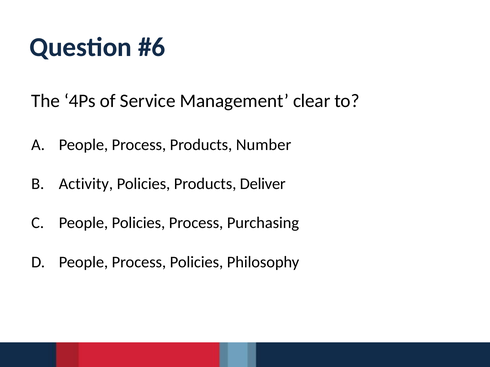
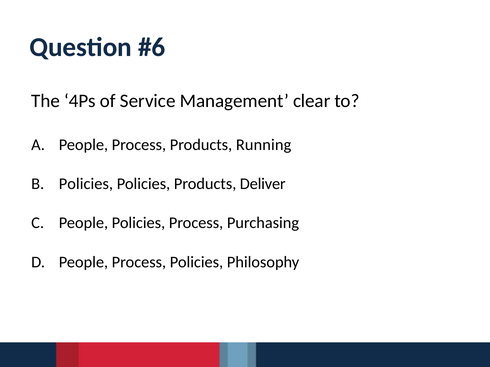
Number: Number -> Running
Activity at (86, 184): Activity -> Policies
